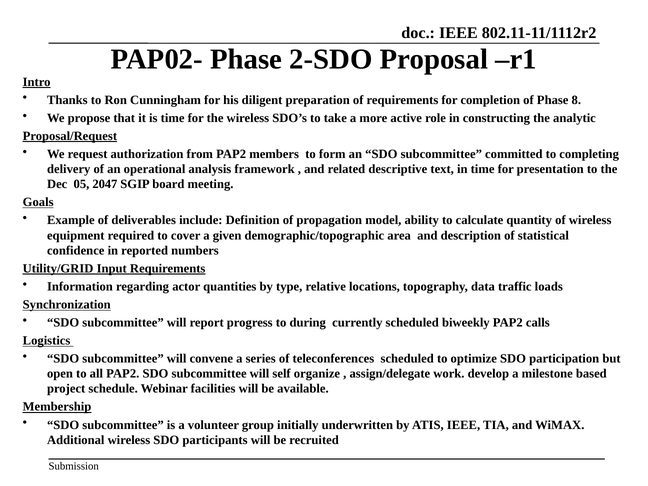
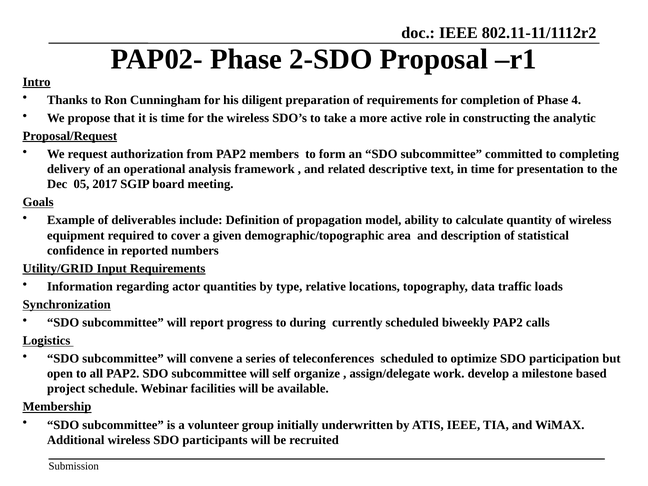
8: 8 -> 4
2047: 2047 -> 2017
